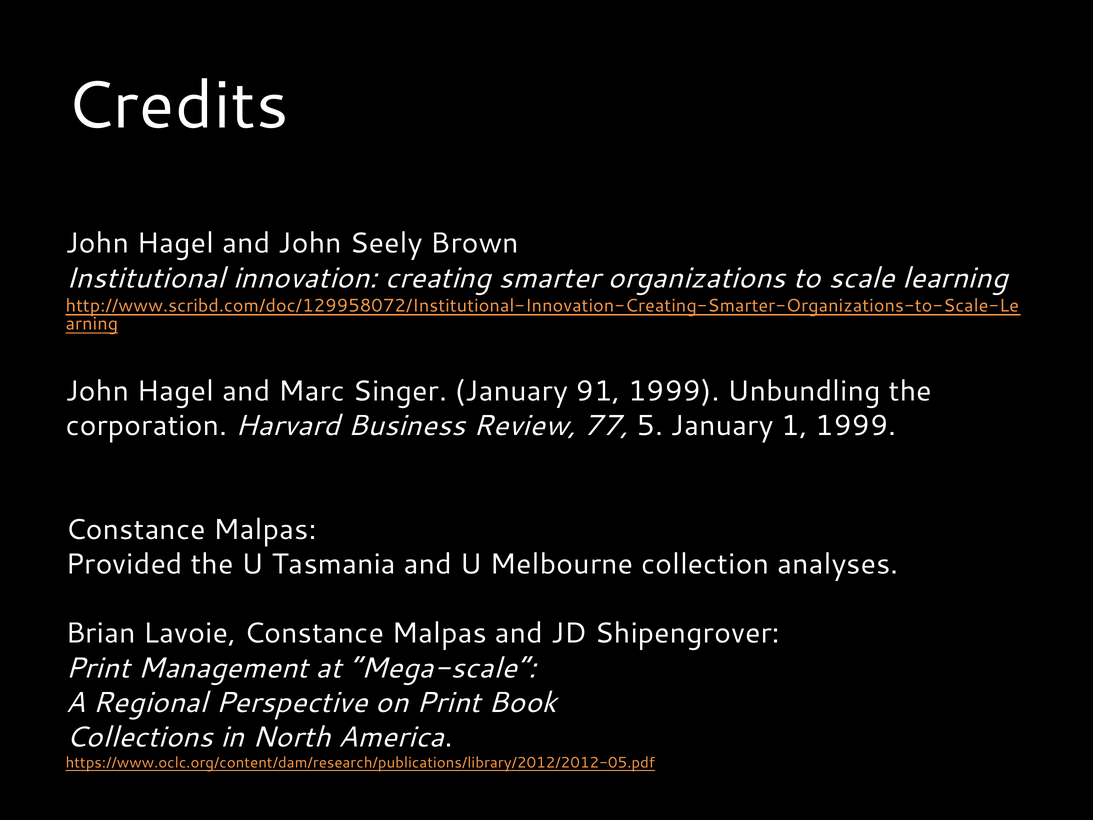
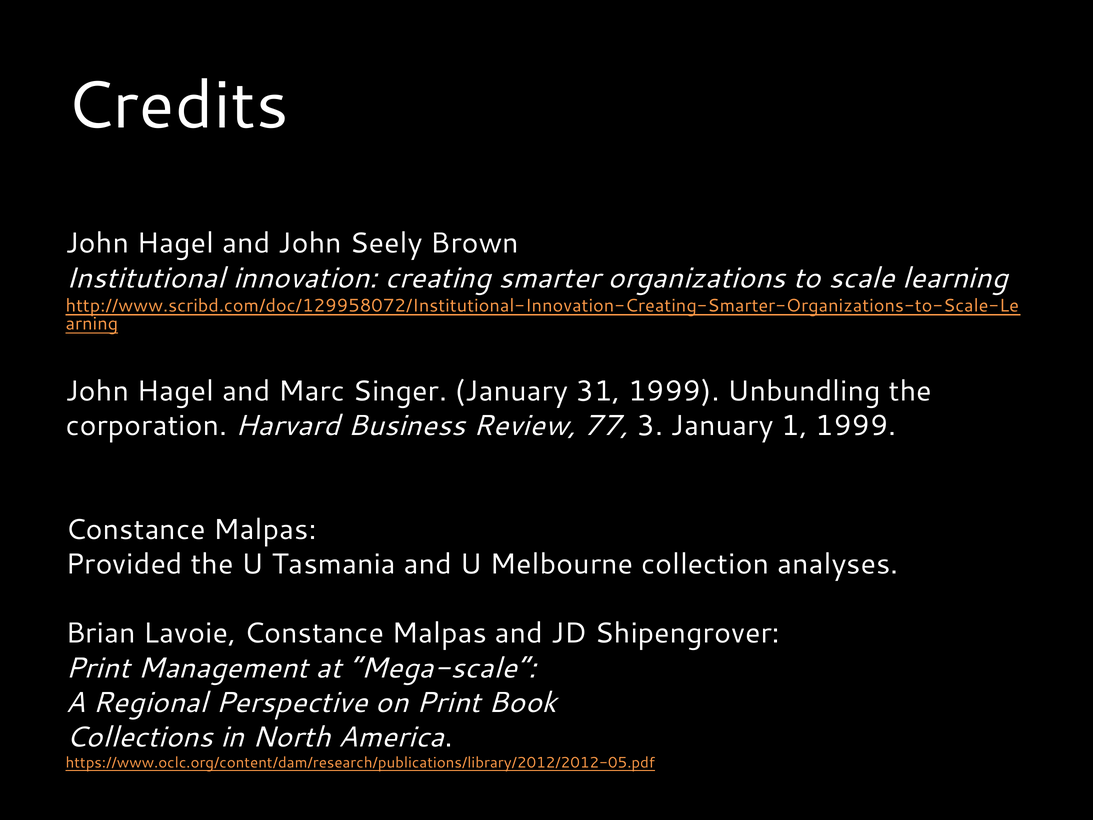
91: 91 -> 31
5: 5 -> 3
